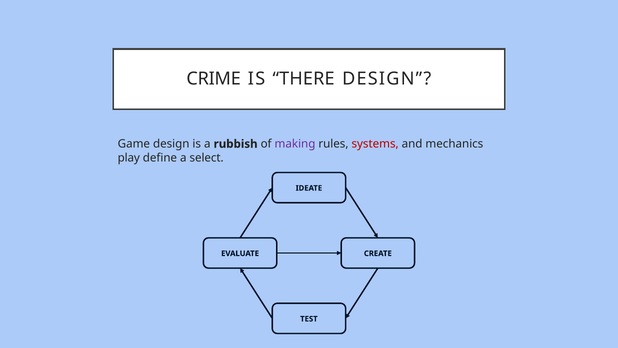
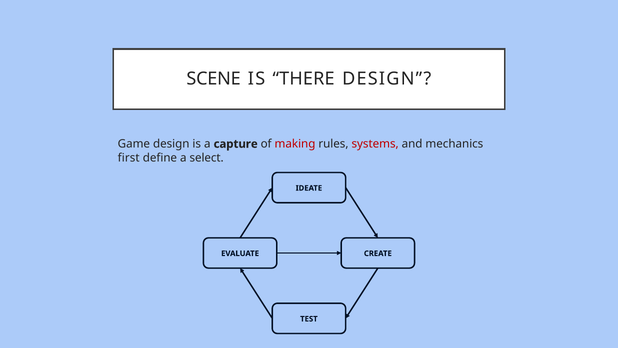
CRIME: CRIME -> SCENE
rubbish: rubbish -> capture
making colour: purple -> red
play: play -> first
